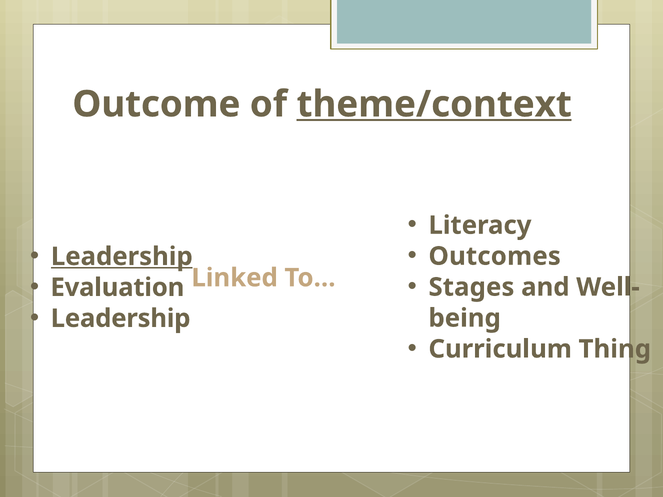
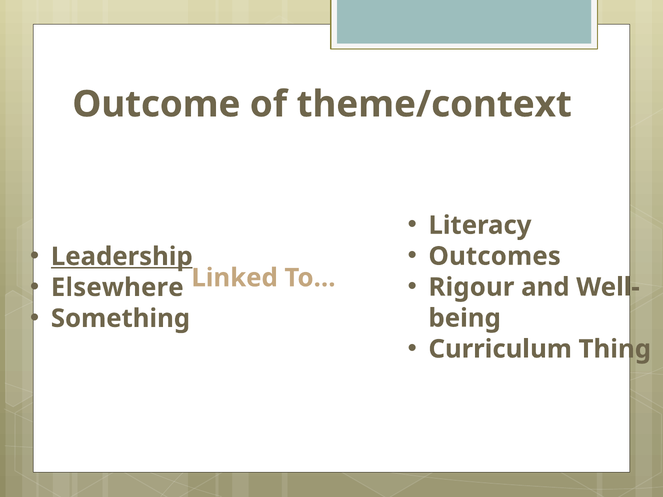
theme/context underline: present -> none
Stages: Stages -> Rigour
Evaluation: Evaluation -> Elsewhere
Leadership at (121, 319): Leadership -> Something
